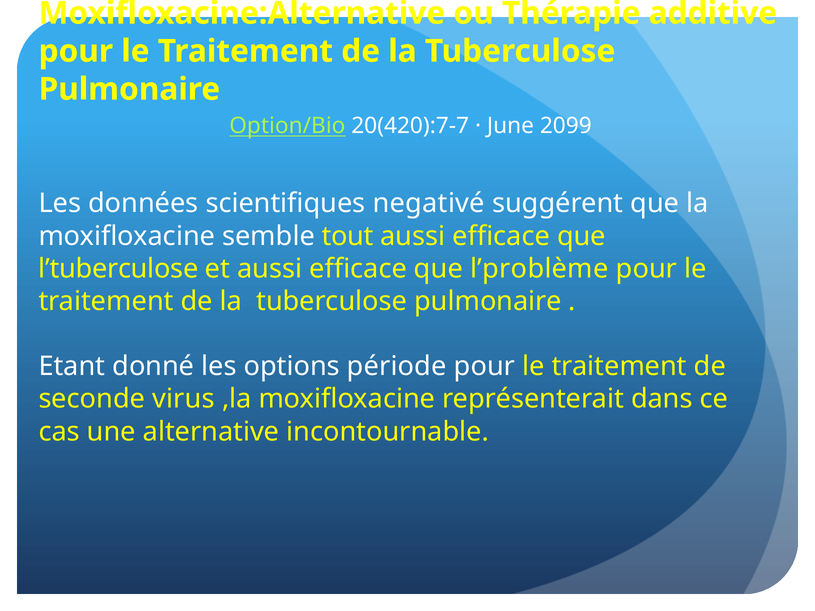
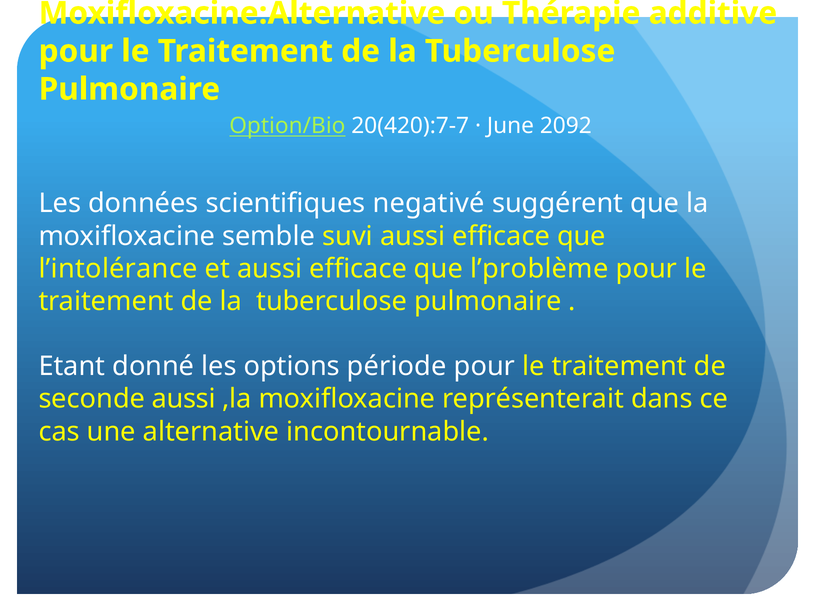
2099: 2099 -> 2092
tout: tout -> suvi
l’tuberculose: l’tuberculose -> l’intolérance
seconde virus: virus -> aussi
